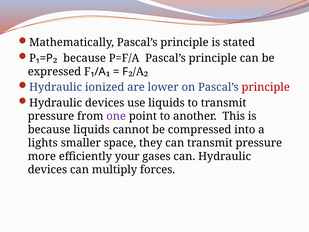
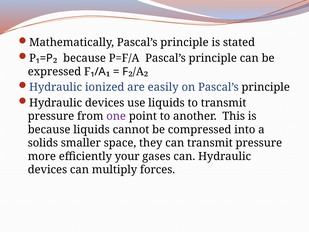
lower: lower -> easily
principle at (266, 87) colour: red -> black
lights: lights -> solids
